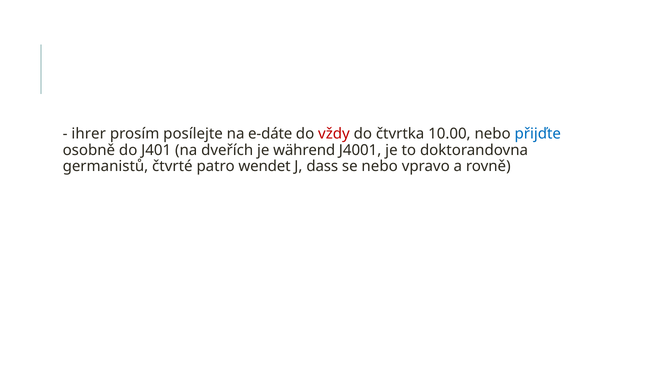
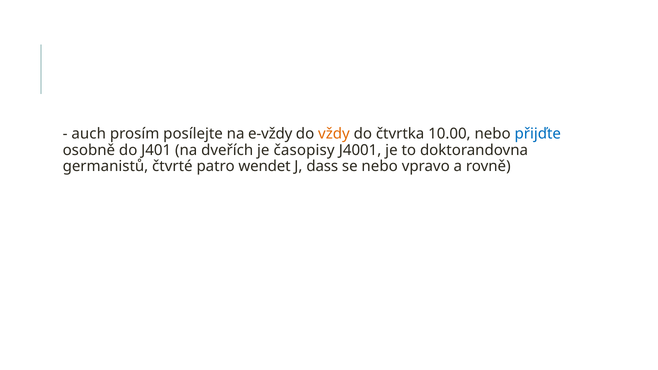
ihrer: ihrer -> auch
e-dáte: e-dáte -> e-vždy
vždy colour: red -> orange
während: während -> časopisy
